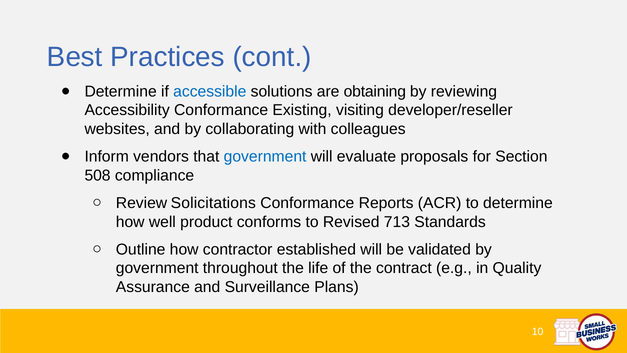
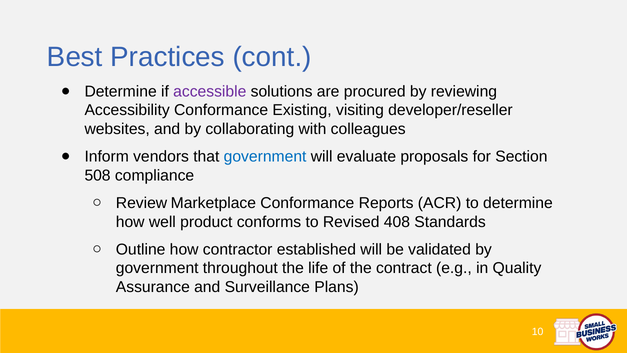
accessible colour: blue -> purple
obtaining: obtaining -> procured
Solicitations: Solicitations -> Marketplace
713: 713 -> 408
